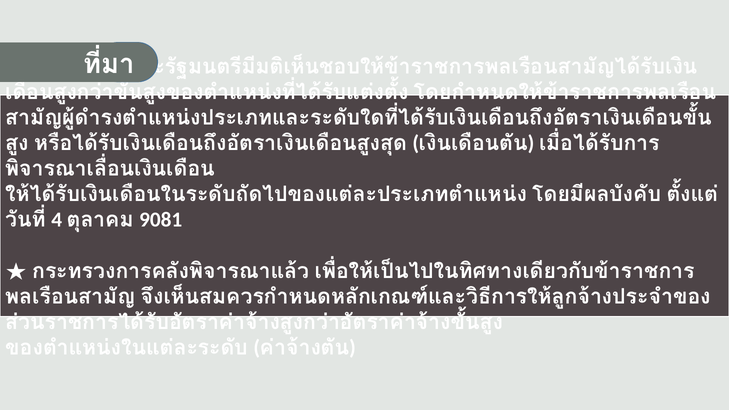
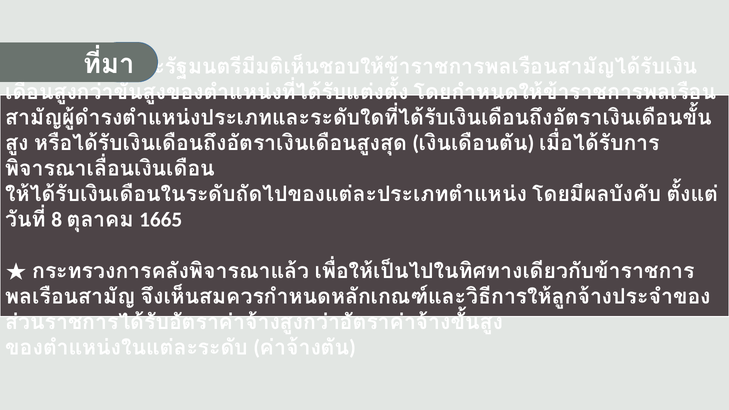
4: 4 -> 8
9081: 9081 -> 1665
